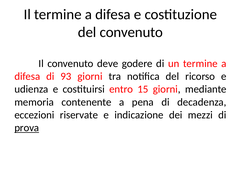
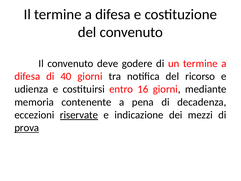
93: 93 -> 40
15: 15 -> 16
riservate underline: none -> present
